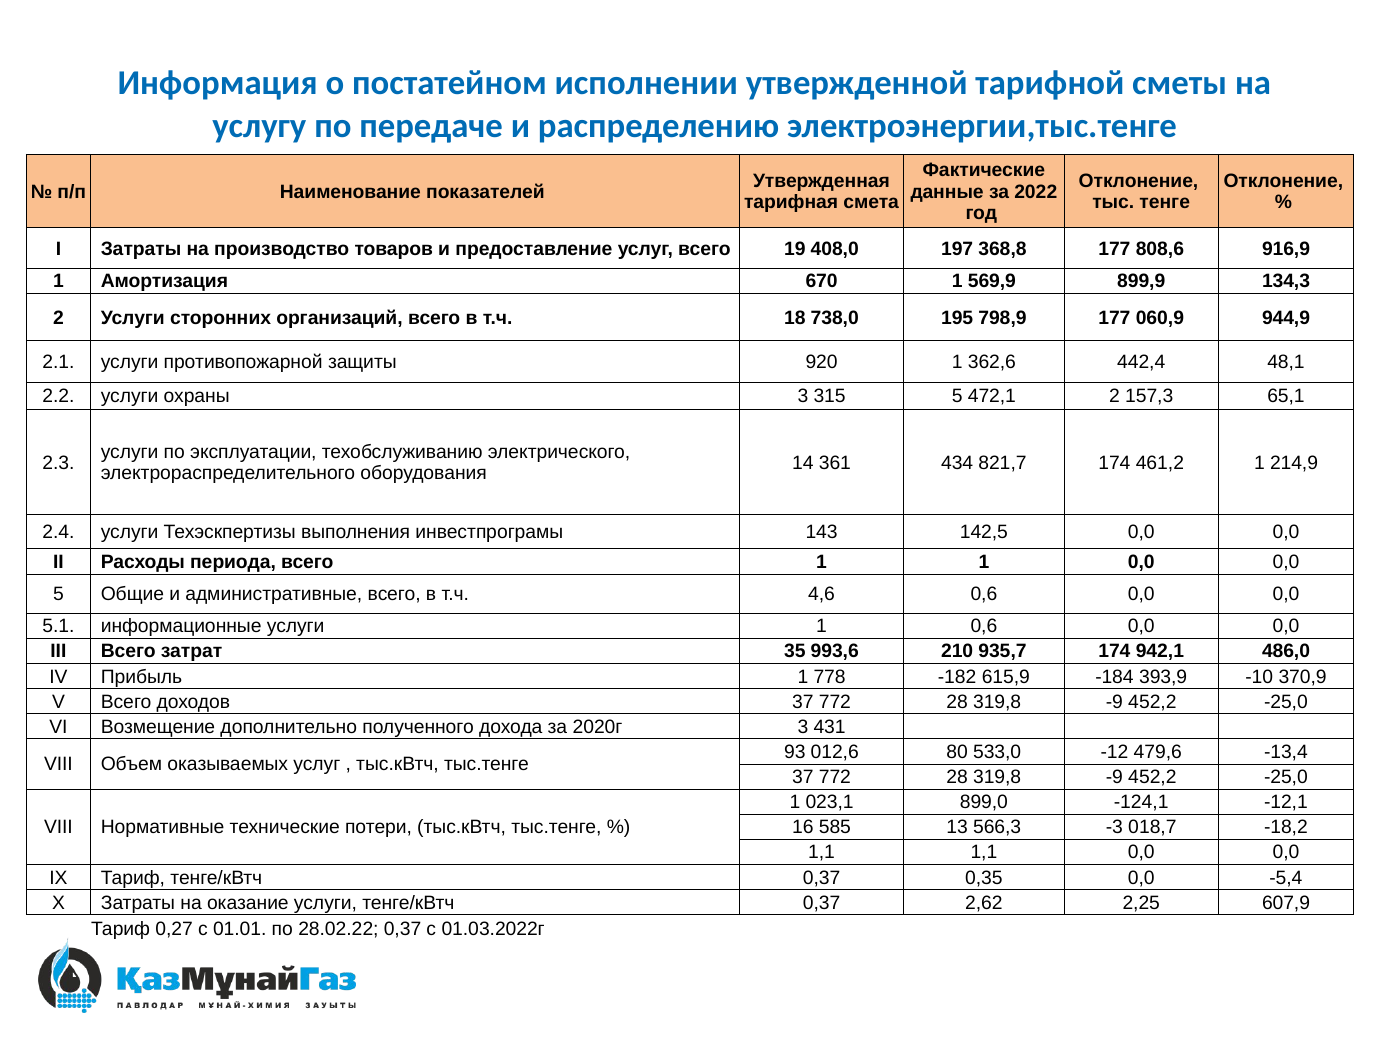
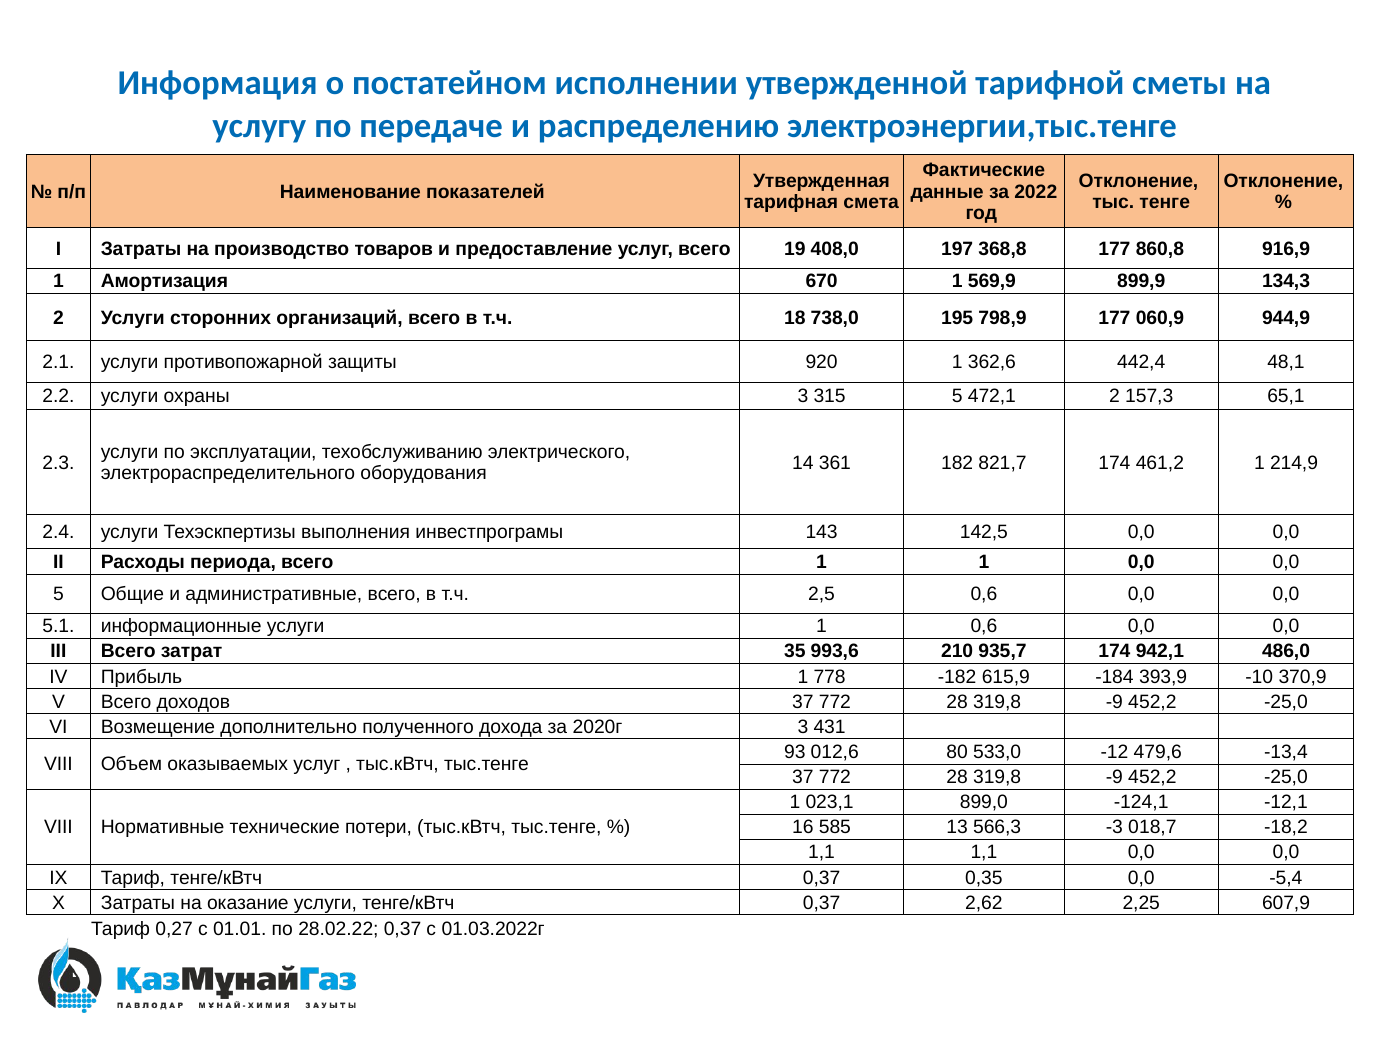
808,6: 808,6 -> 860,8
434: 434 -> 182
4,6: 4,6 -> 2,5
